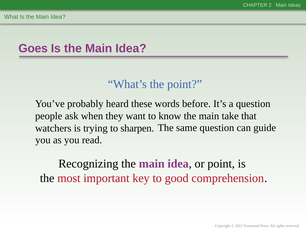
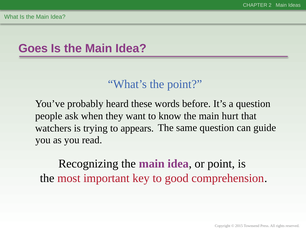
take: take -> hurt
sharpen: sharpen -> appears
